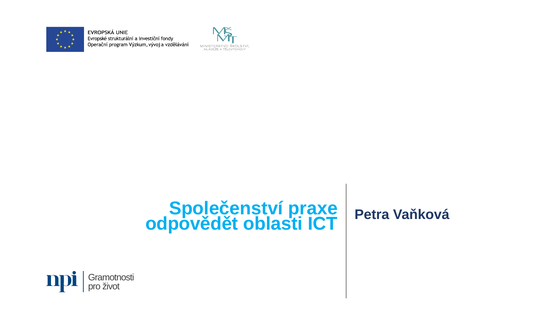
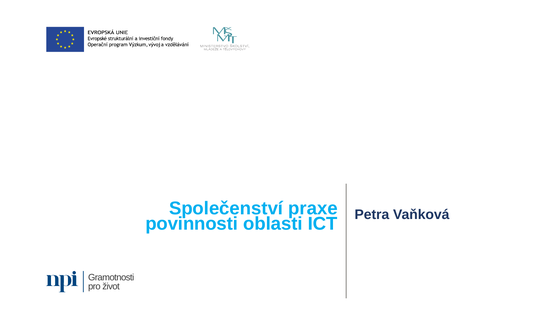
odpovědět: odpovědět -> povinnosti
